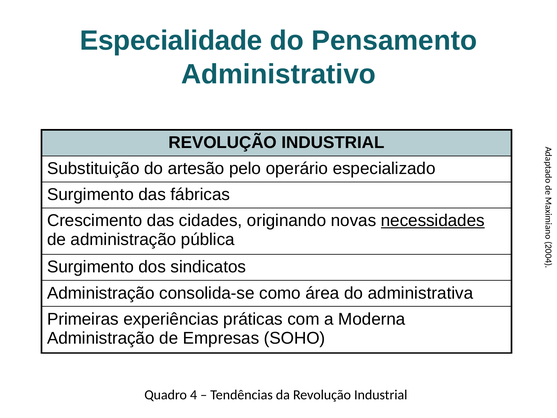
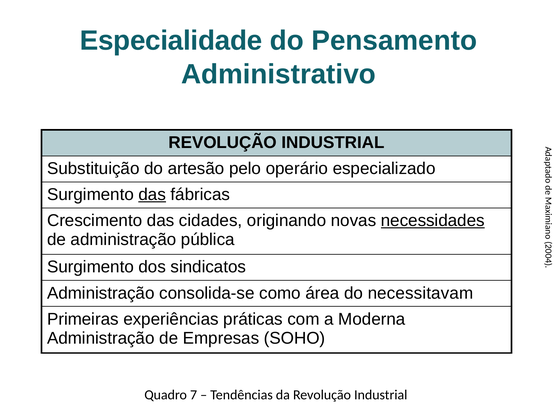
das at (152, 194) underline: none -> present
administrativa: administrativa -> necessitavam
Quadro 4: 4 -> 7
